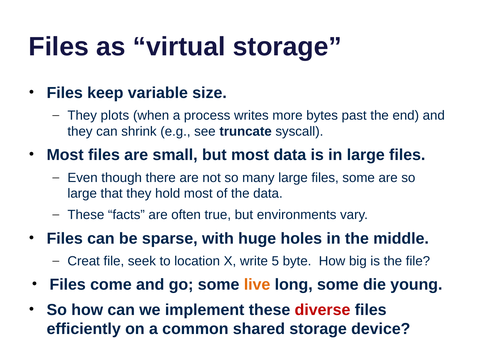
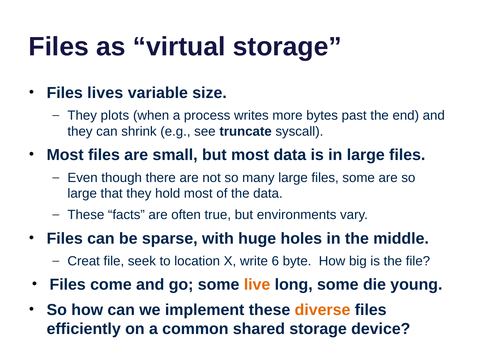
keep: keep -> lives
5: 5 -> 6
diverse colour: red -> orange
